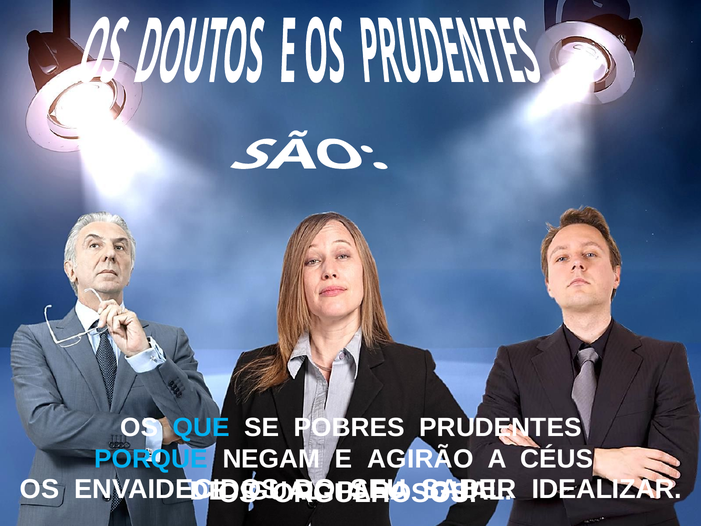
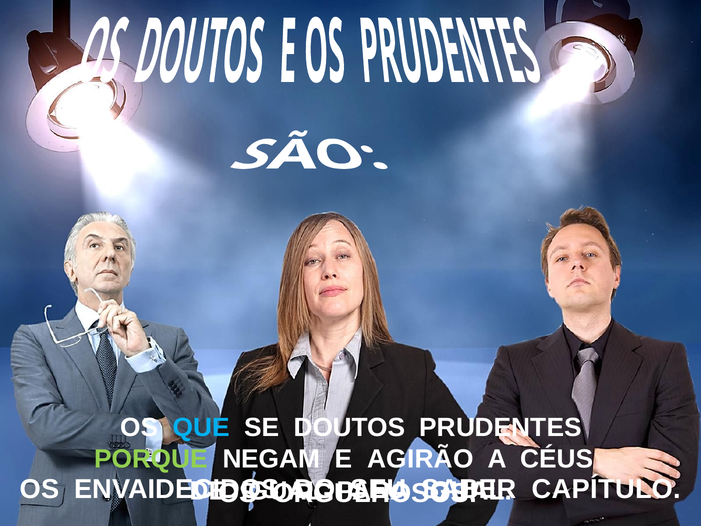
POBRES: POBRES -> DOUTOS
PORQUE colour: light blue -> light green
IDEALIZAR: IDEALIZAR -> CAPÍTULO
